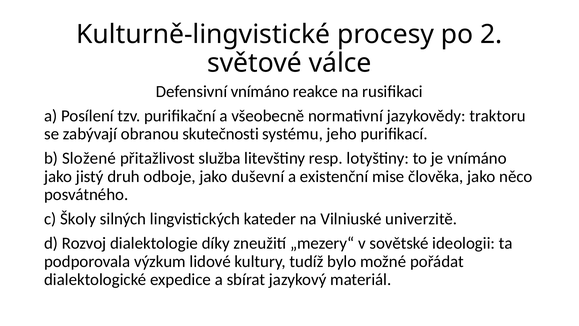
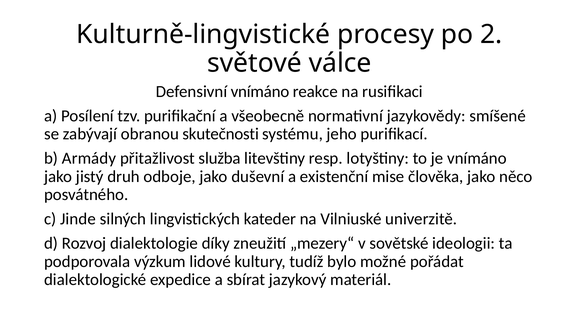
traktoru: traktoru -> smíšené
Složené: Složené -> Armády
Školy: Školy -> Jinde
